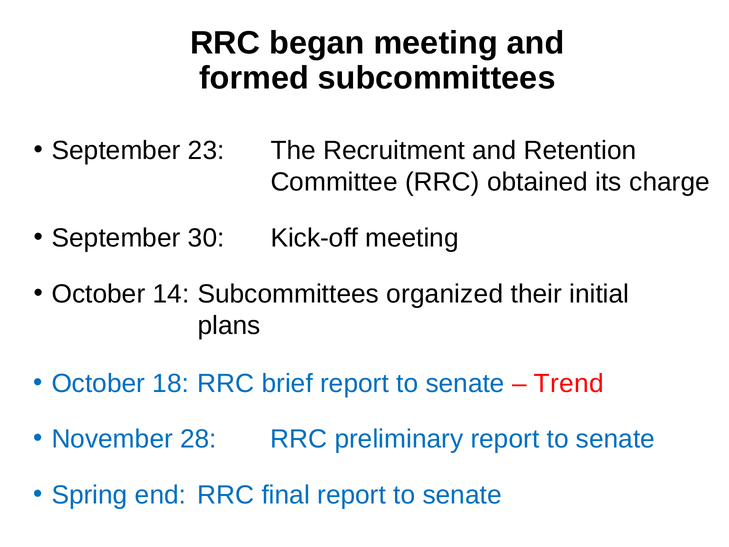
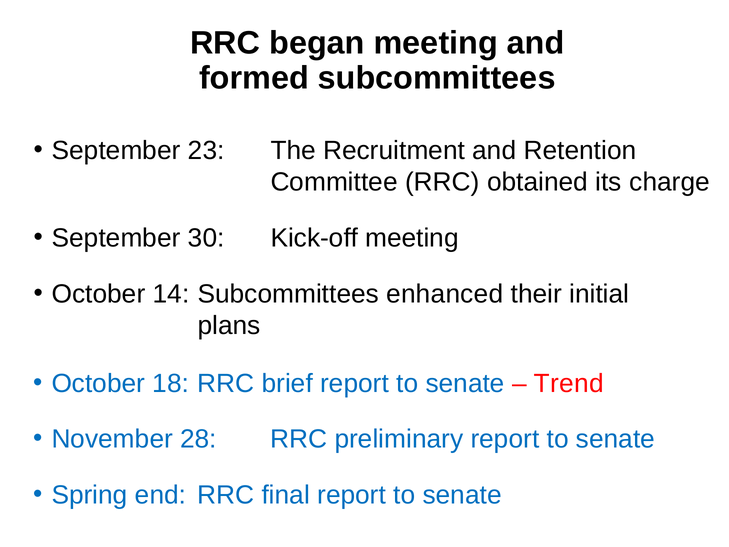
organized: organized -> enhanced
